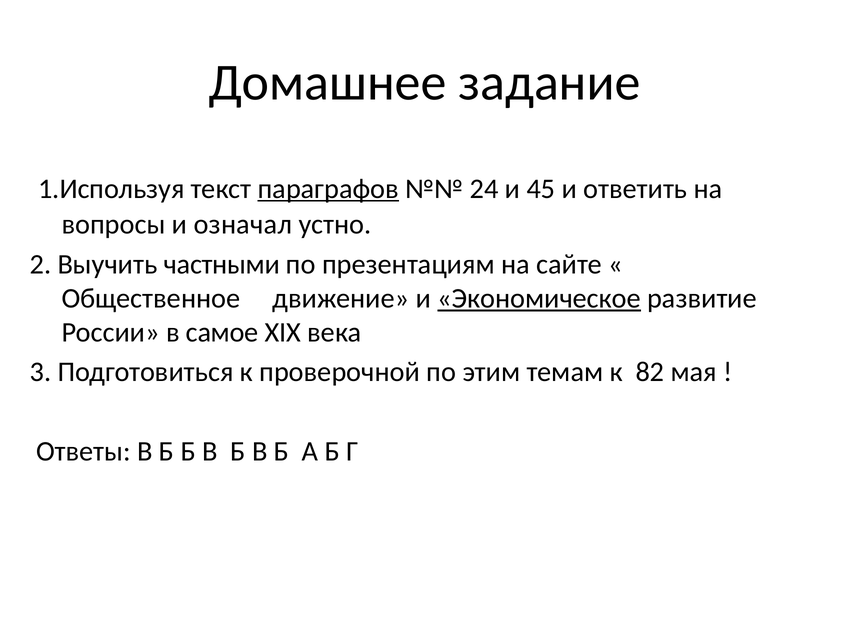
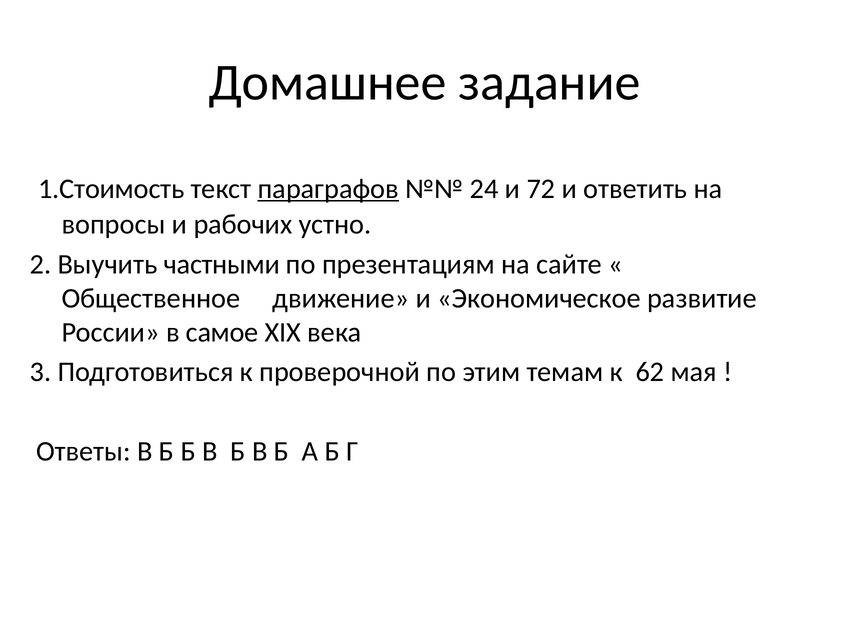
1.Используя: 1.Используя -> 1.Стоимость
45: 45 -> 72
означал: означал -> рабочих
Экономическое underline: present -> none
82: 82 -> 62
